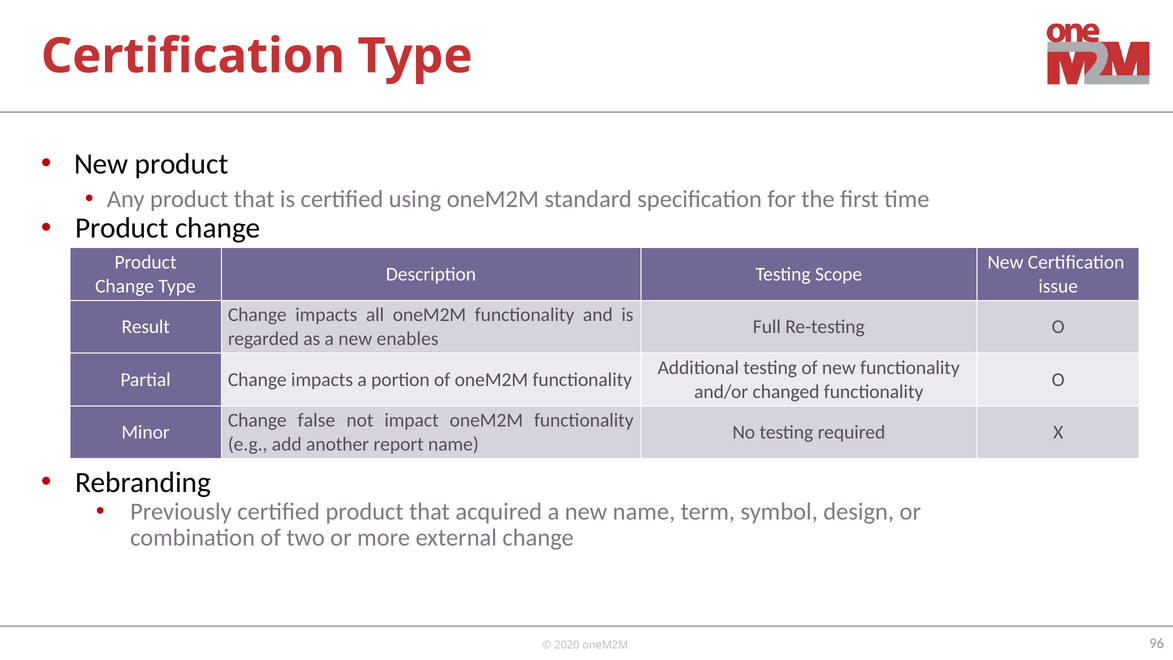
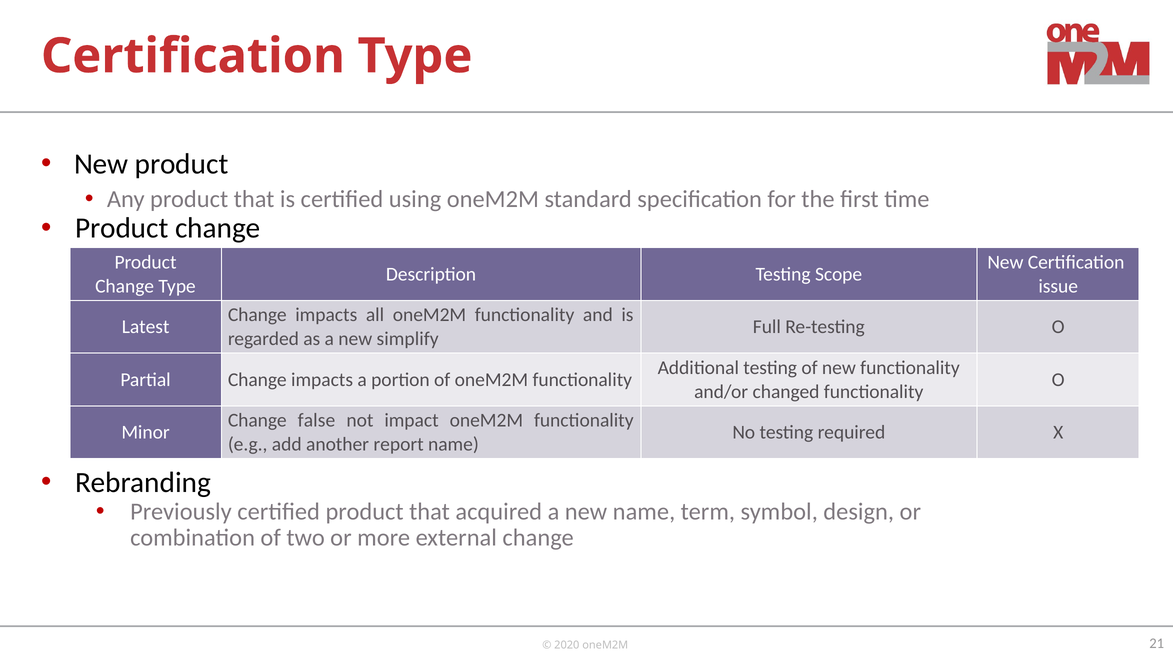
Result: Result -> Latest
enables: enables -> simplify
96: 96 -> 21
